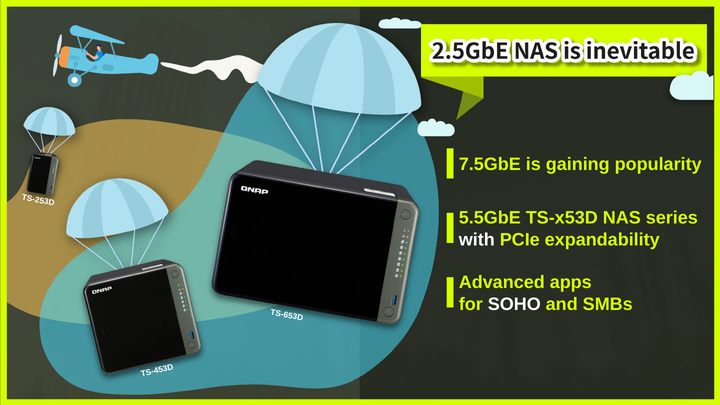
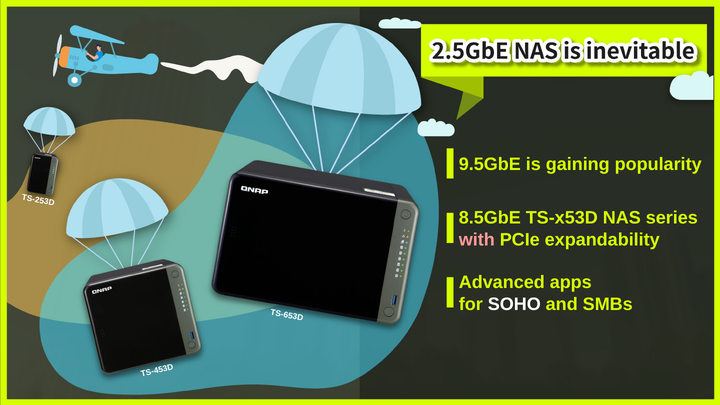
7.5GbE: 7.5GbE -> 9.5GbE
5.5GbE: 5.5GbE -> 8.5GbE
with colour: white -> pink
